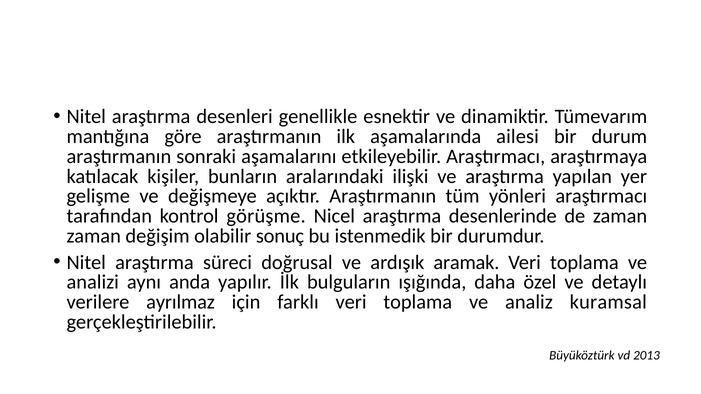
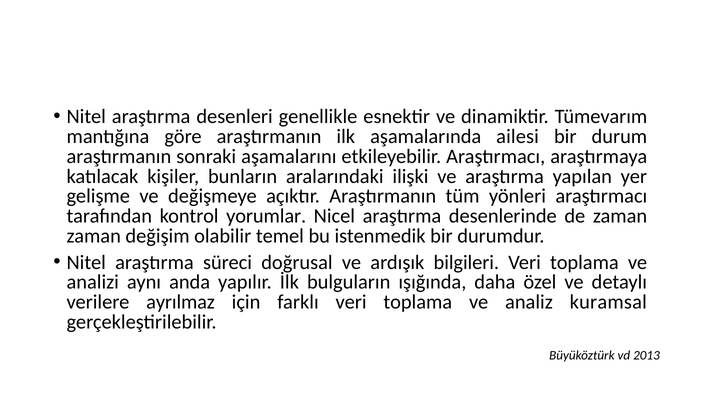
görüşme: görüşme -> yorumlar
sonuç: sonuç -> temel
aramak: aramak -> bilgileri
